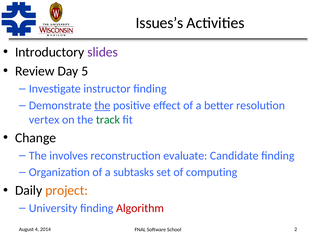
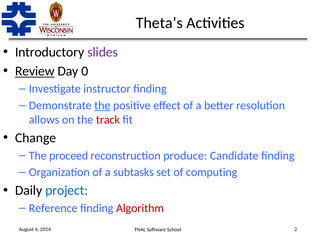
Issues’s: Issues’s -> Theta’s
Review underline: none -> present
5: 5 -> 0
vertex: vertex -> allows
track colour: green -> red
involves: involves -> proceed
evaluate: evaluate -> produce
project colour: orange -> blue
University: University -> Reference
